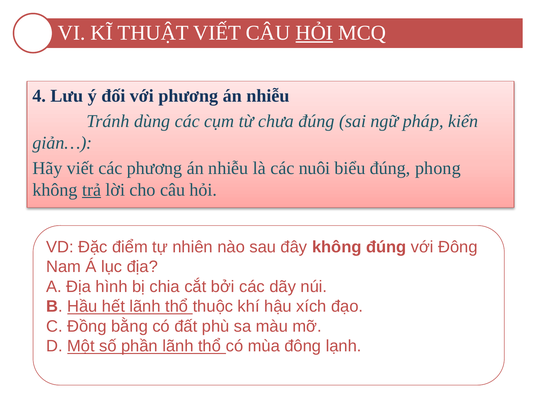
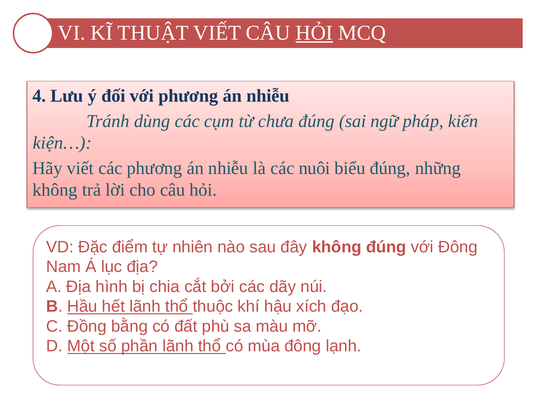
giản…: giản… -> kiện…
phong: phong -> những
trả underline: present -> none
